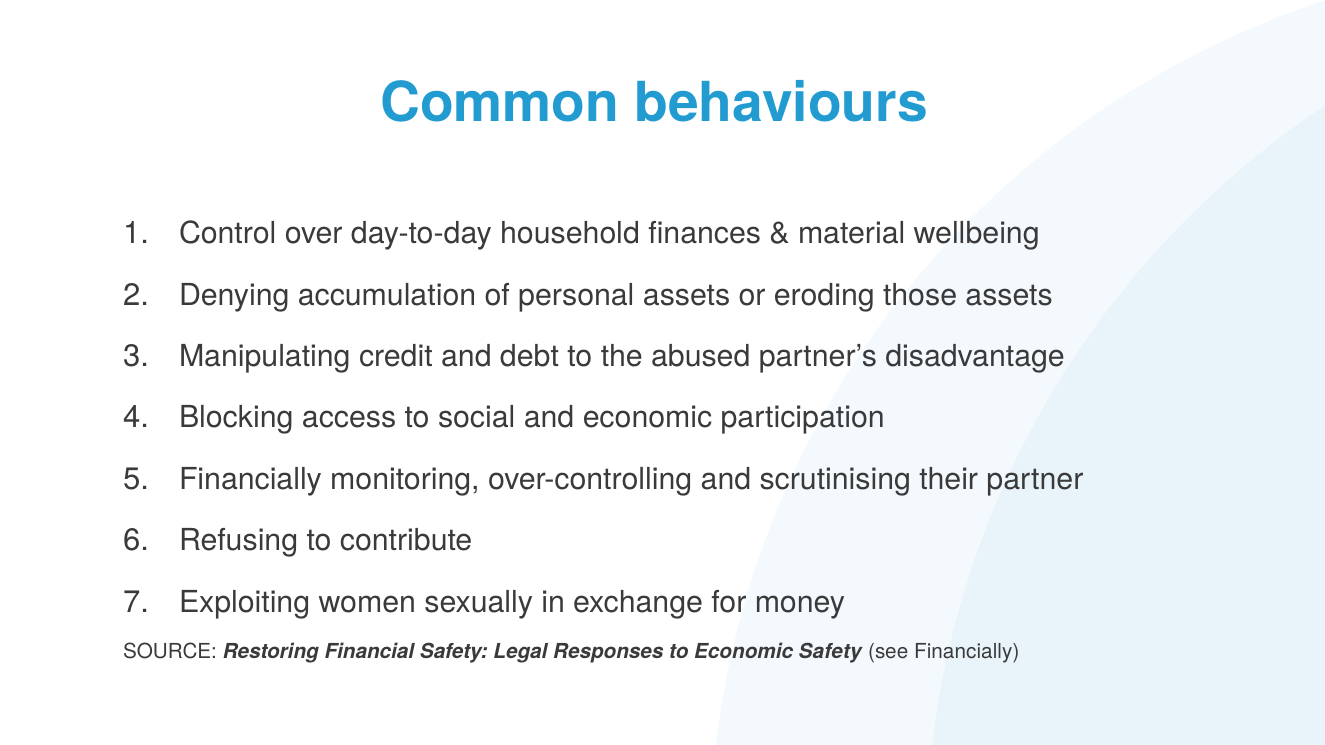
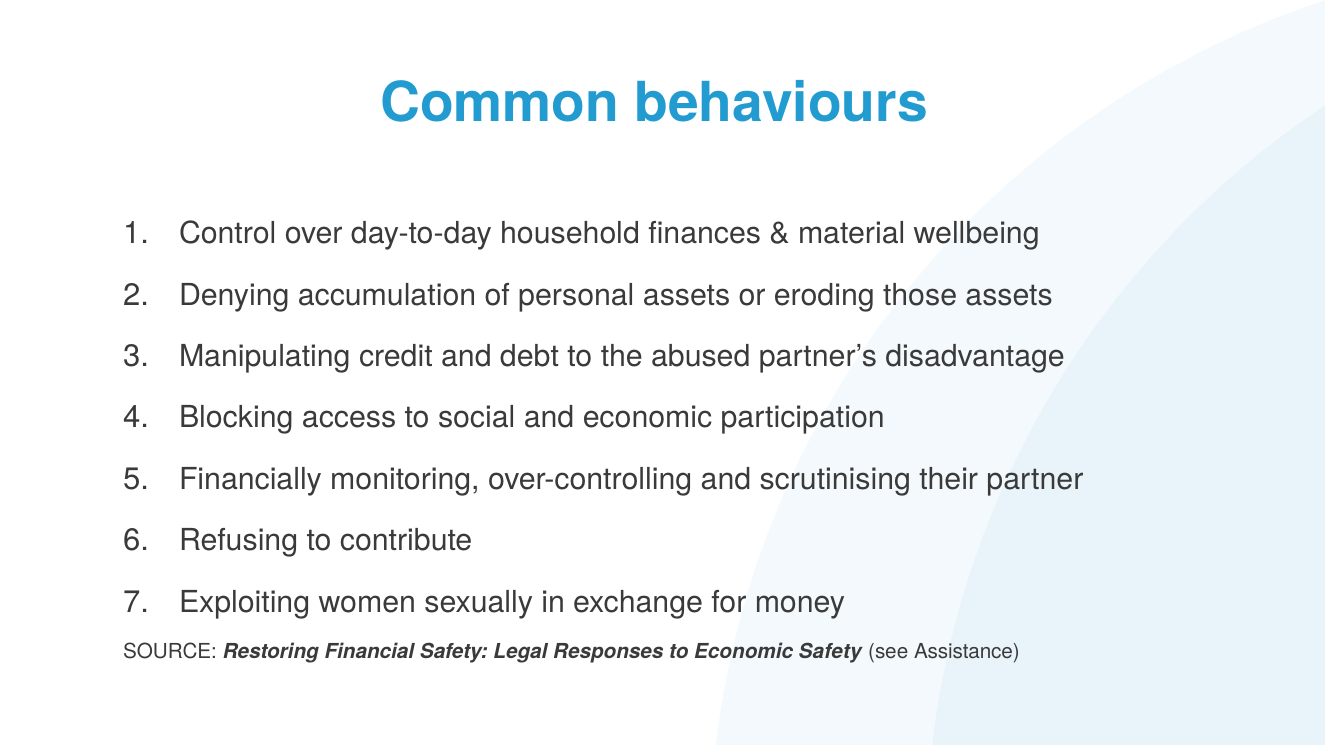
see Financially: Financially -> Assistance
